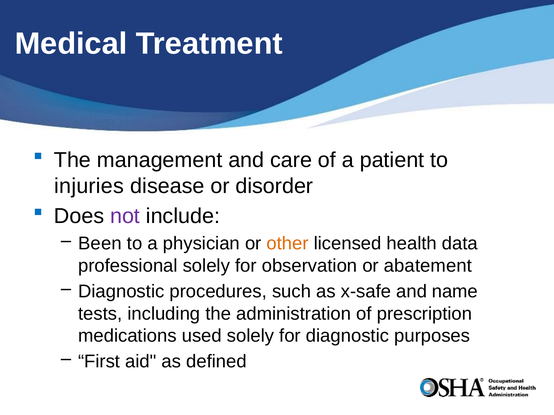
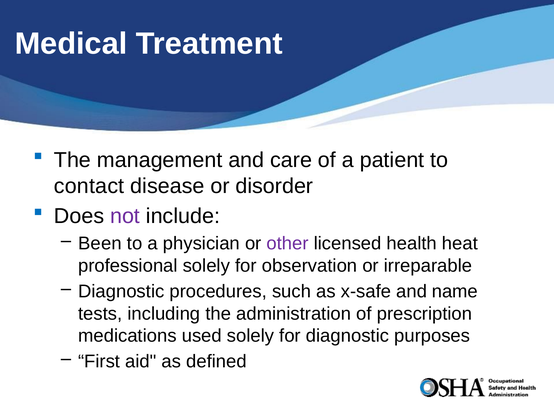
injuries: injuries -> contact
other colour: orange -> purple
data: data -> heat
abatement: abatement -> irreparable
